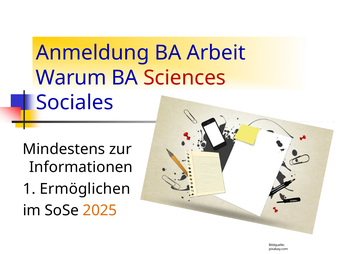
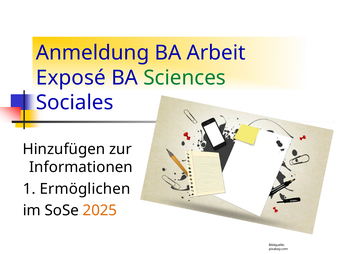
Warum: Warum -> Exposé
Sciences colour: red -> green
Mindestens: Mindestens -> Hinzufügen
